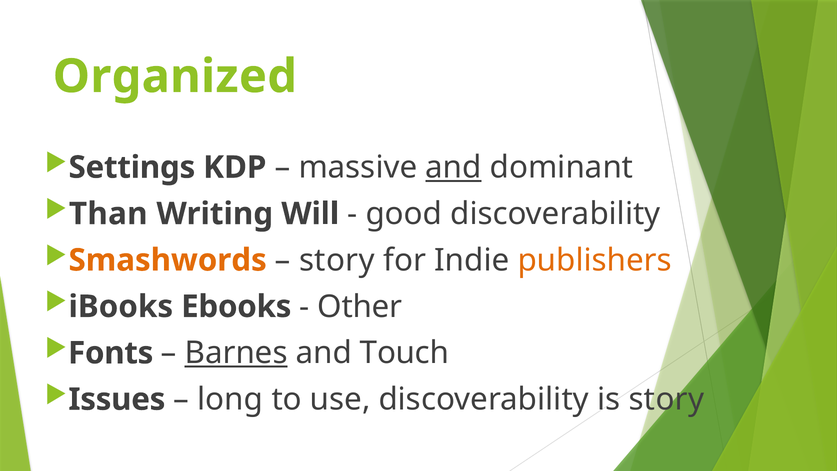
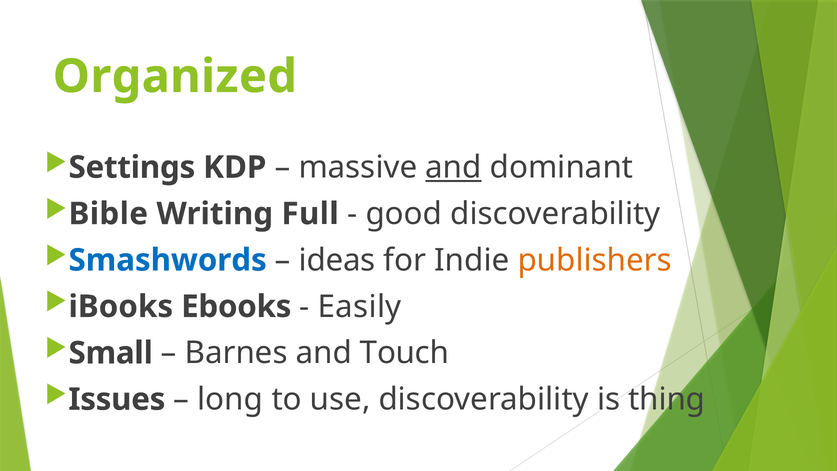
Than: Than -> Bible
Will: Will -> Full
Smashwords colour: orange -> blue
story at (337, 260): story -> ideas
Other: Other -> Easily
Fonts: Fonts -> Small
Barnes underline: present -> none
is story: story -> thing
